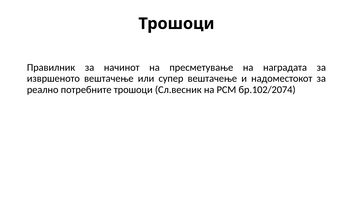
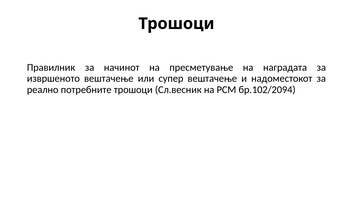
бр.102/2074: бр.102/2074 -> бр.102/2094
